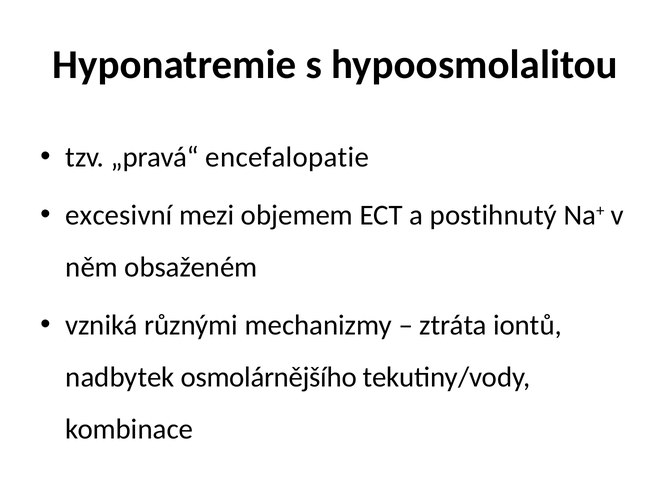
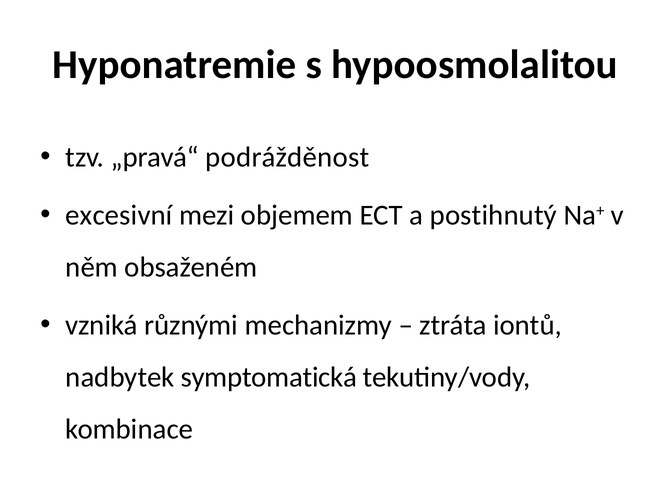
encefalopatie: encefalopatie -> podrážděnost
osmolárnějšího: osmolárnějšího -> symptomatická
